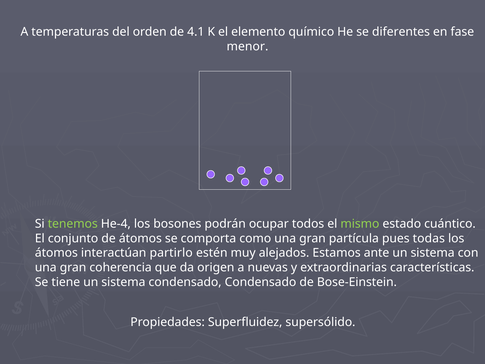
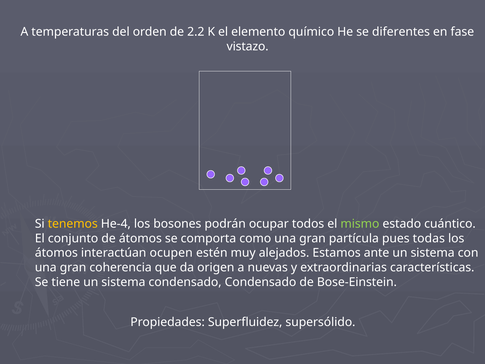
4.1: 4.1 -> 2.2
menor: menor -> vistazo
tenemos colour: light green -> yellow
partirlo: partirlo -> ocupen
